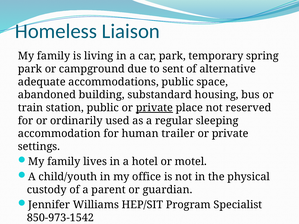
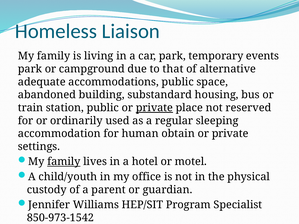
spring: spring -> events
sent: sent -> that
trailer: trailer -> obtain
family at (64, 162) underline: none -> present
